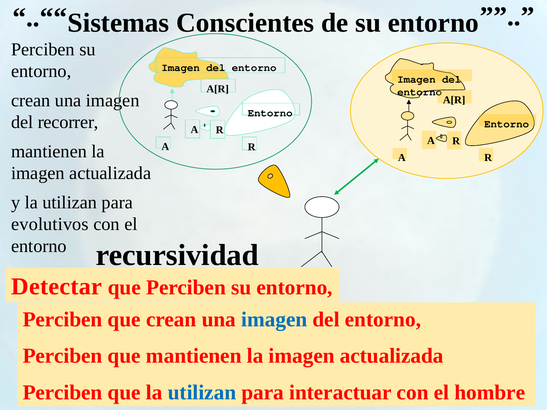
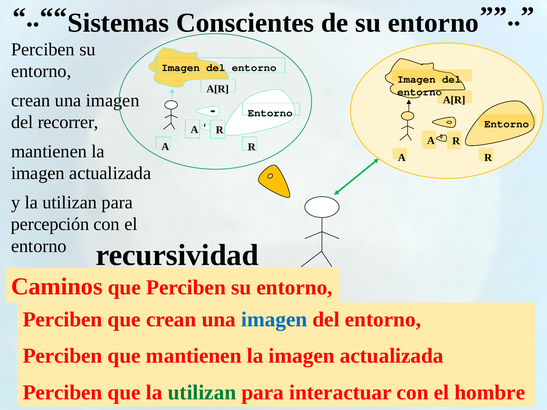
evolutivos: evolutivos -> percepción
Detectar: Detectar -> Caminos
utilizan at (202, 393) colour: blue -> green
